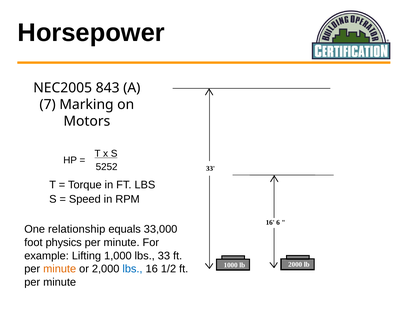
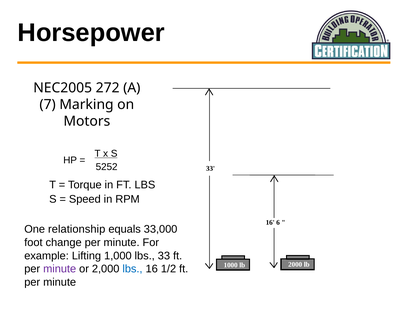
843: 843 -> 272
physics: physics -> change
minute at (60, 269) colour: orange -> purple
